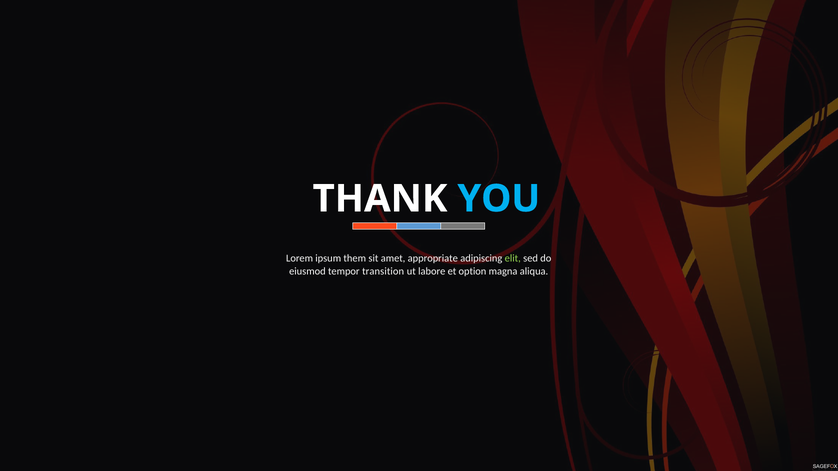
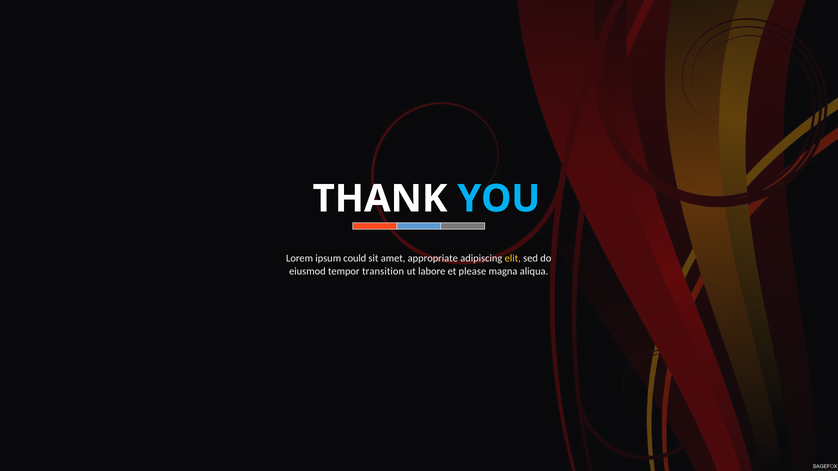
them: them -> could
elit colour: light green -> yellow
option: option -> please
